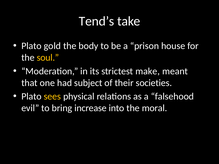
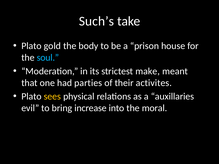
Tend’s: Tend’s -> Such’s
soul colour: yellow -> light blue
subject: subject -> parties
societies: societies -> activites
falsehood: falsehood -> auxillaries
